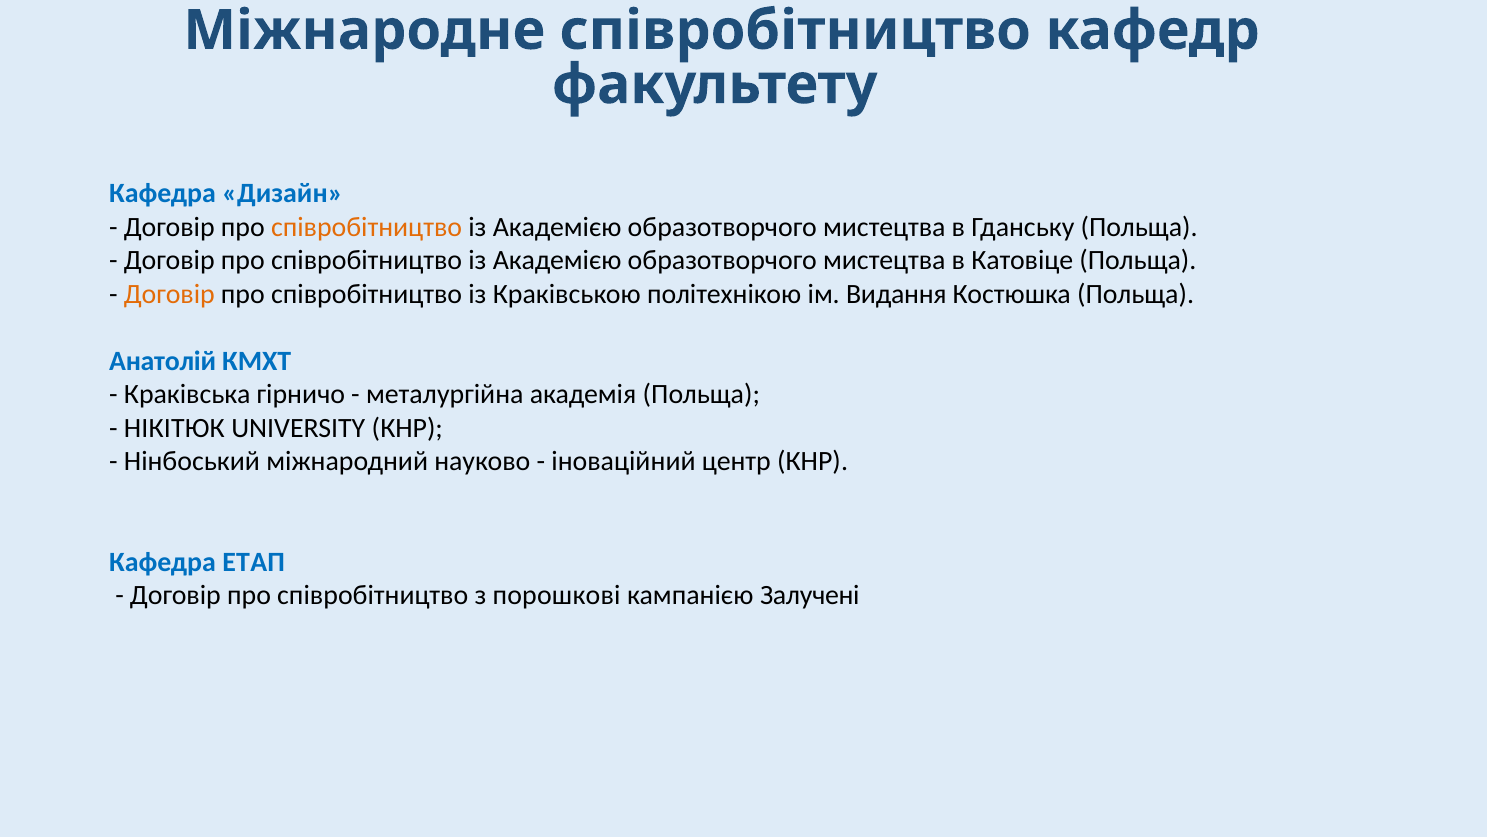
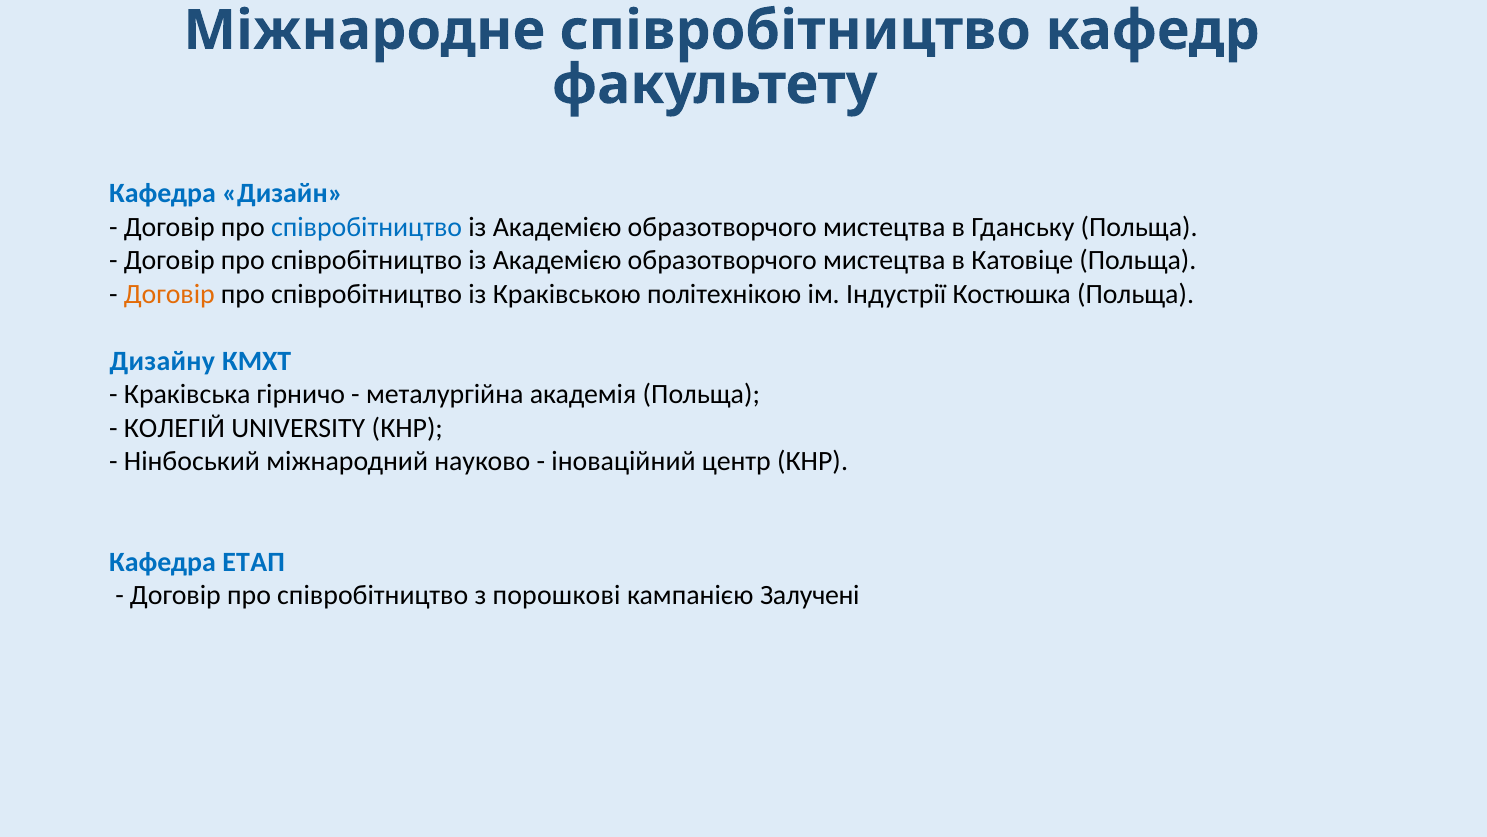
співробітництво at (367, 227) colour: orange -> blue
Видання: Видання -> Індустрії
Анатолій: Анатолій -> Дизайну
НІКІТЮК: НІКІТЮК -> КОЛЕГІЙ
